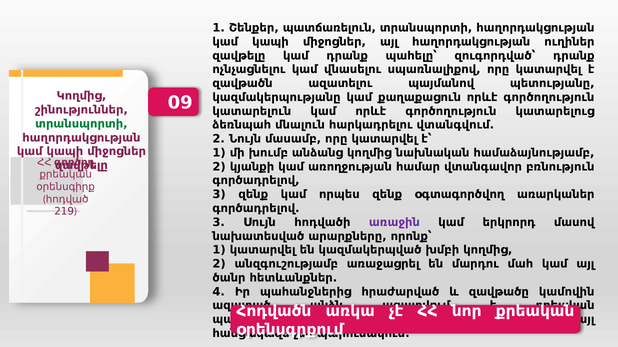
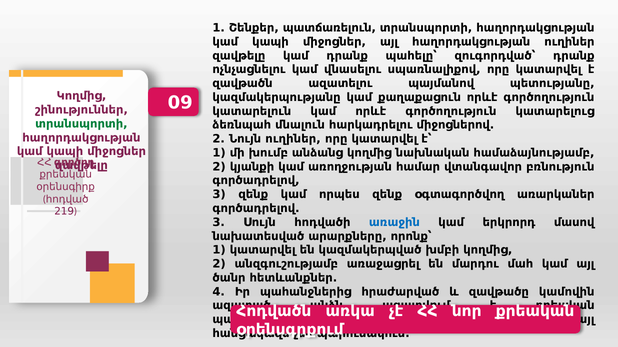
վտանգվում: վտանգվում -> միջոցներով
մասամբ at (293, 139): մասամբ -> ուղիներ
առաջին colour: purple -> blue
